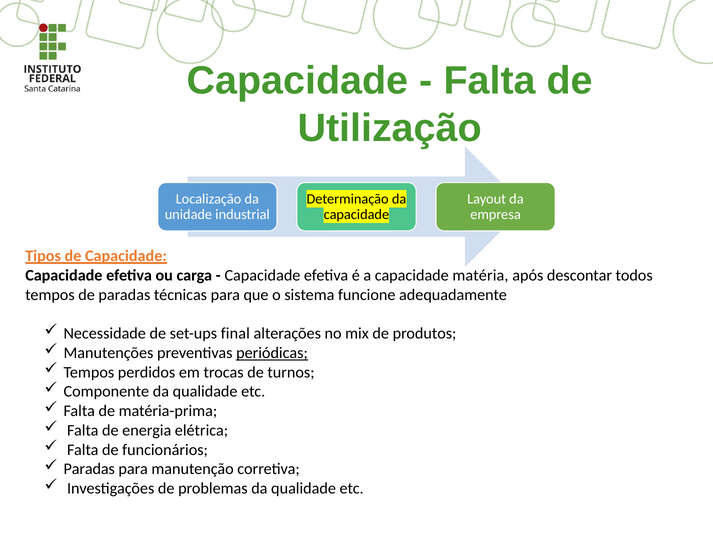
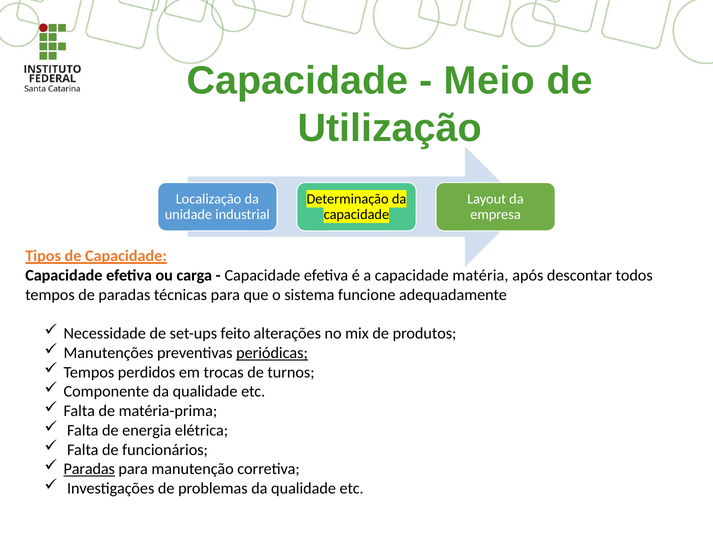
Falta at (490, 81): Falta -> Meio
final: final -> feito
Paradas at (89, 470) underline: none -> present
